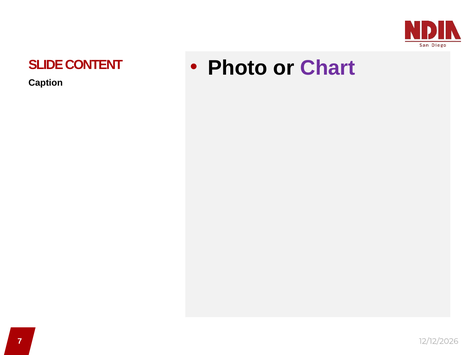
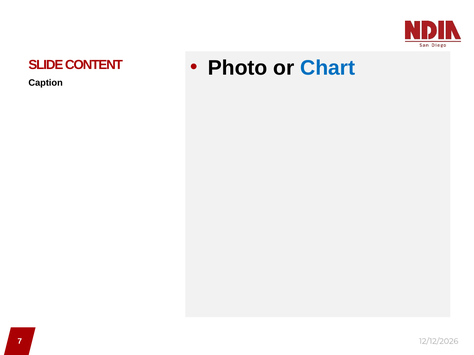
Chart colour: purple -> blue
